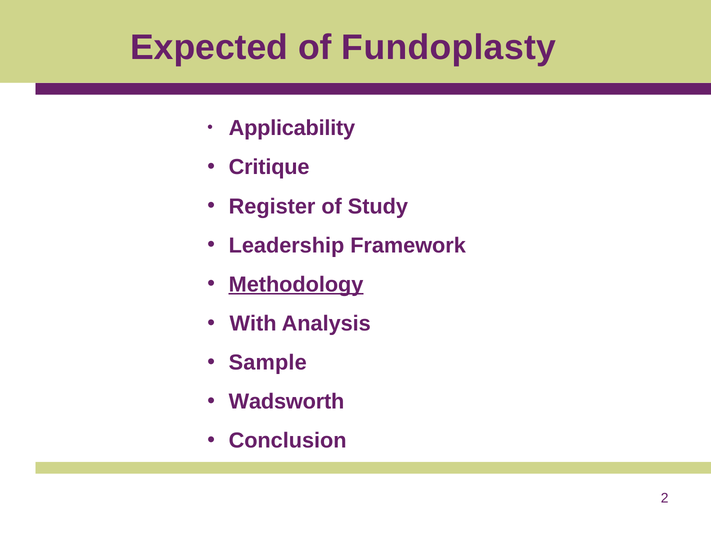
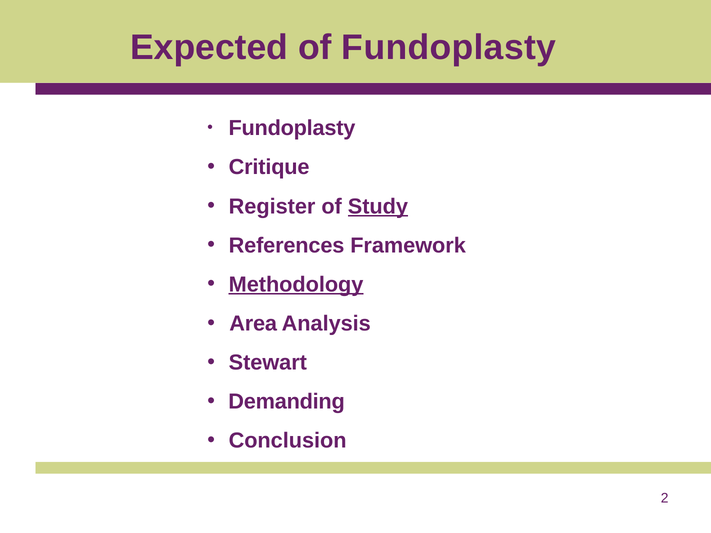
Applicability at (292, 128): Applicability -> Fundoplasty
Study underline: none -> present
Leadership: Leadership -> References
With: With -> Area
Sample: Sample -> Stewart
Wadsworth: Wadsworth -> Demanding
